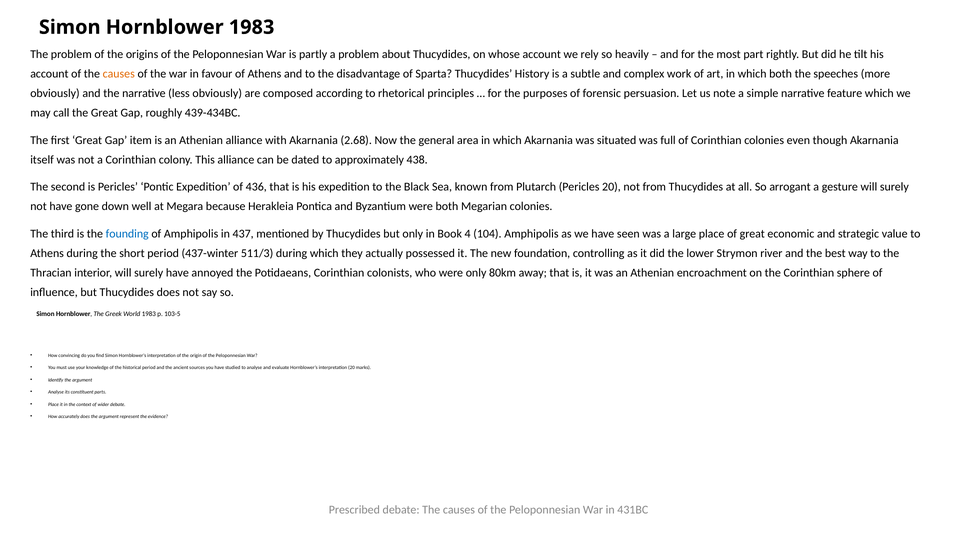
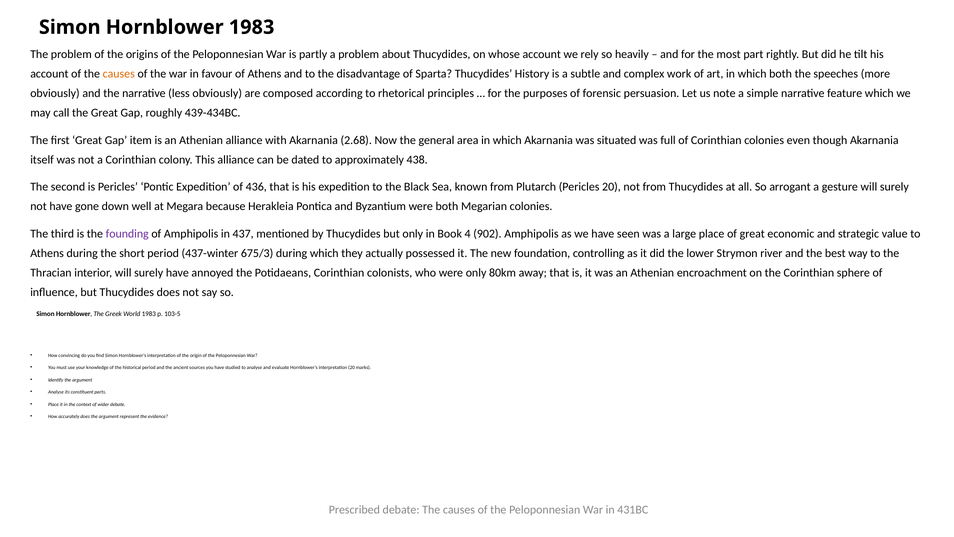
founding colour: blue -> purple
104: 104 -> 902
511/3: 511/3 -> 675/3
